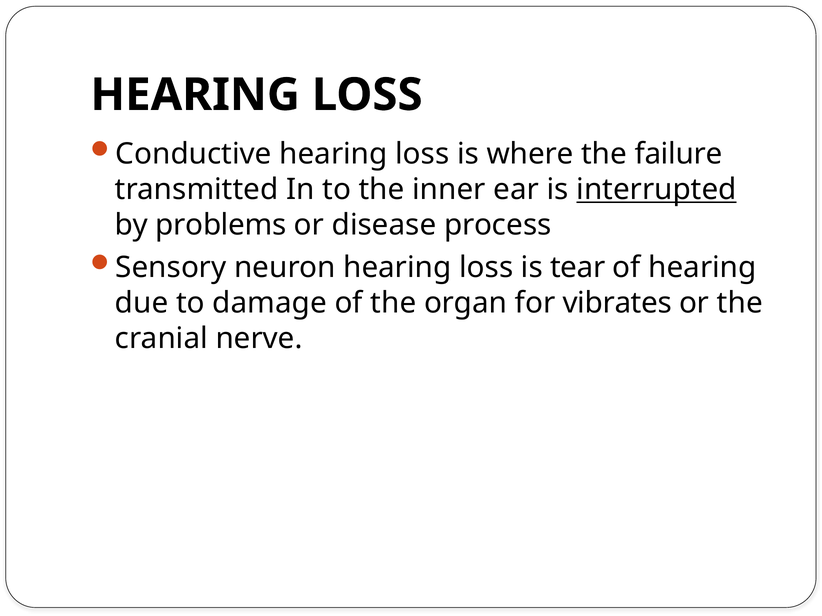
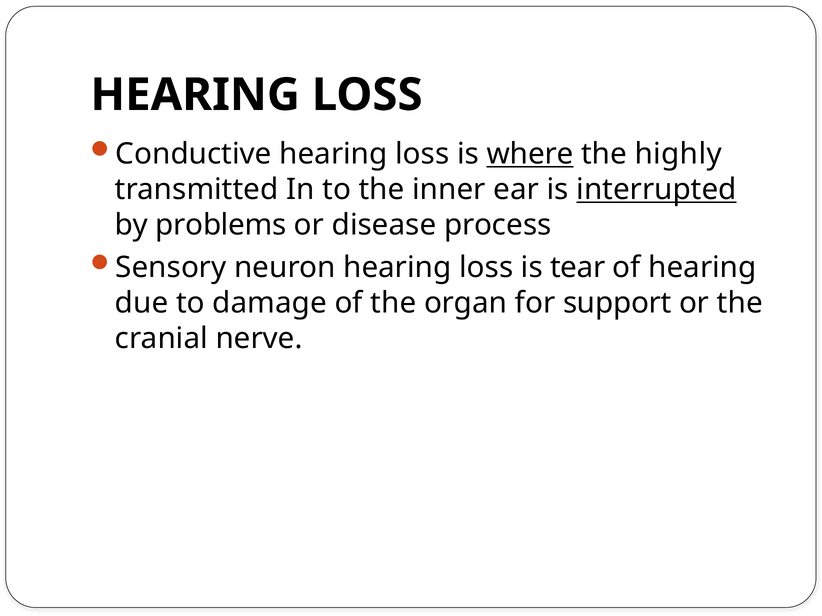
where underline: none -> present
failure: failure -> highly
vibrates: vibrates -> support
